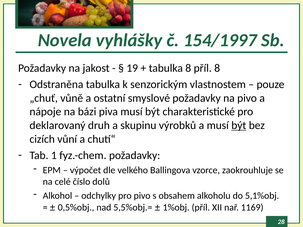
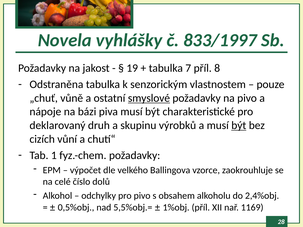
154/1997: 154/1997 -> 833/1997
tabulka 8: 8 -> 7
smyslové underline: none -> present
5,1%obj: 5,1%obj -> 2,4%obj
